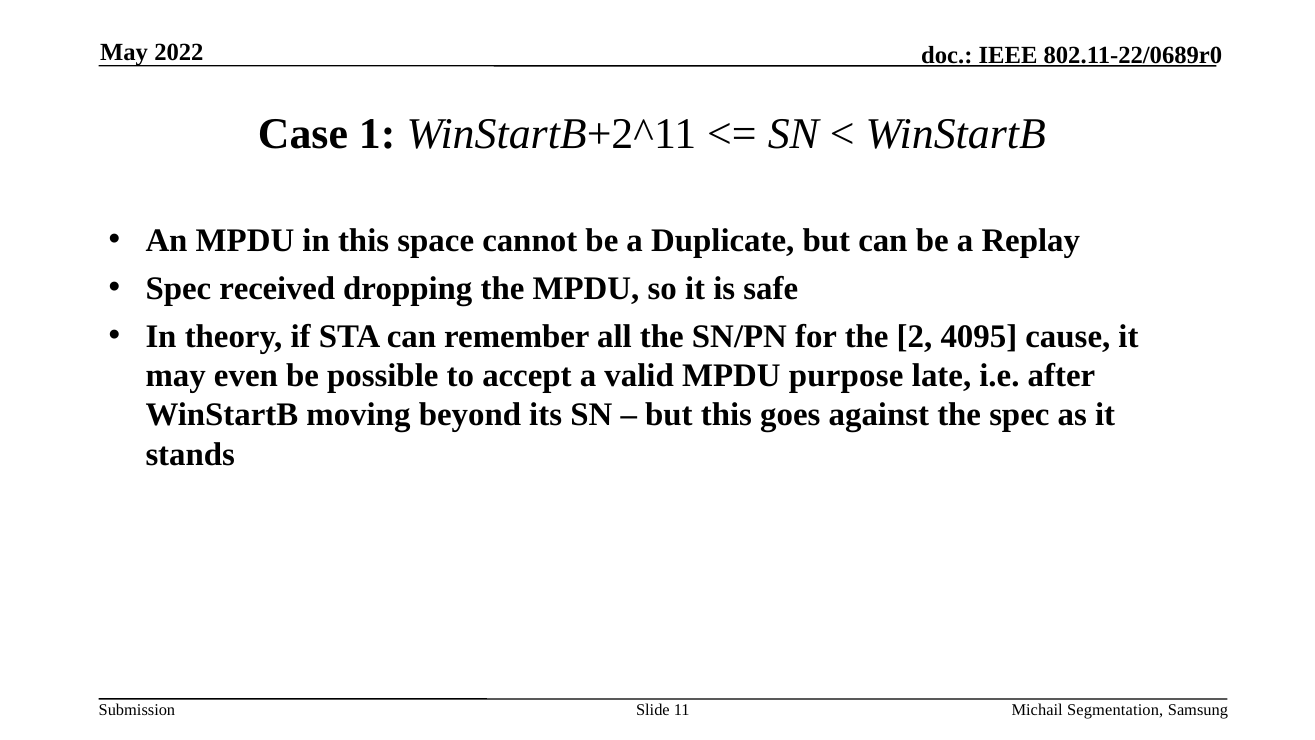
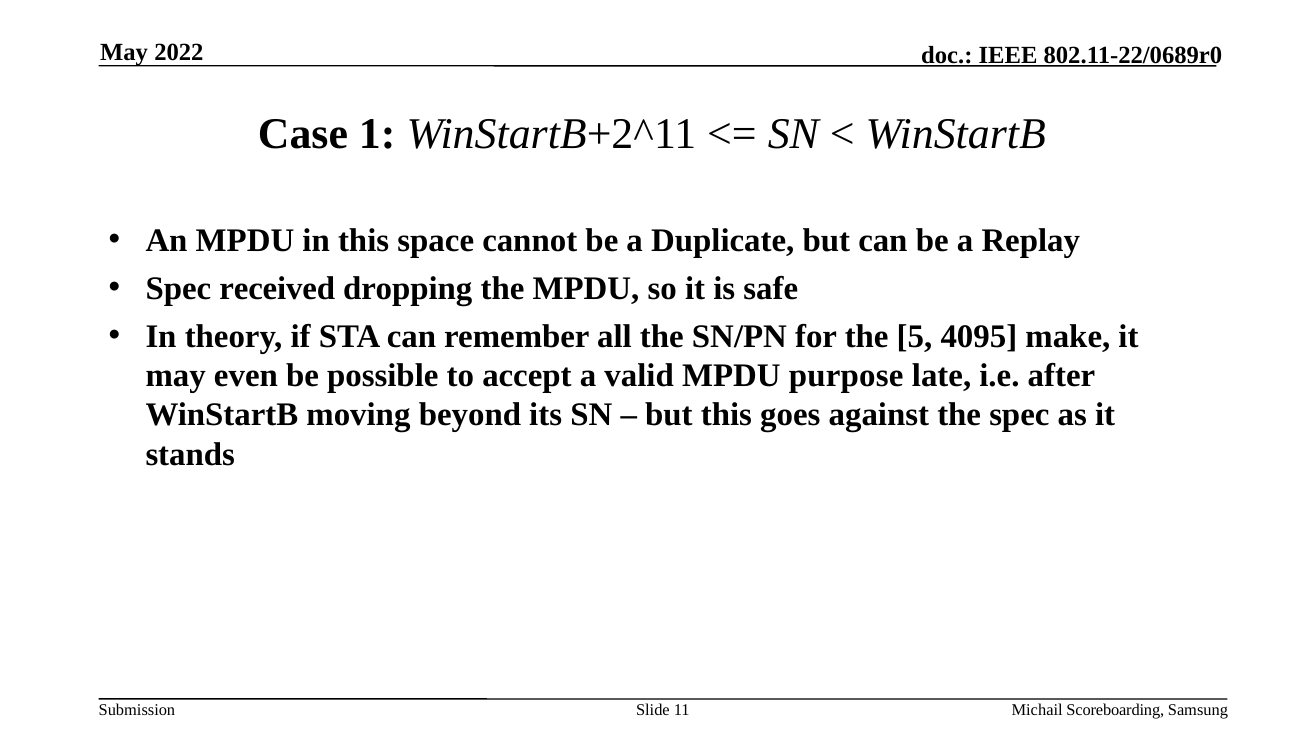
2: 2 -> 5
cause: cause -> make
Segmentation: Segmentation -> Scoreboarding
